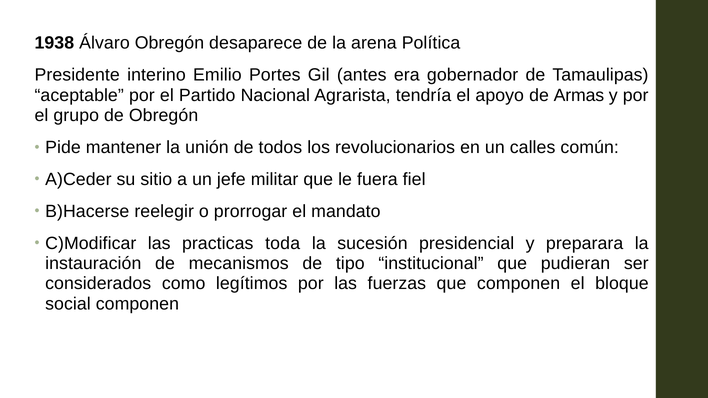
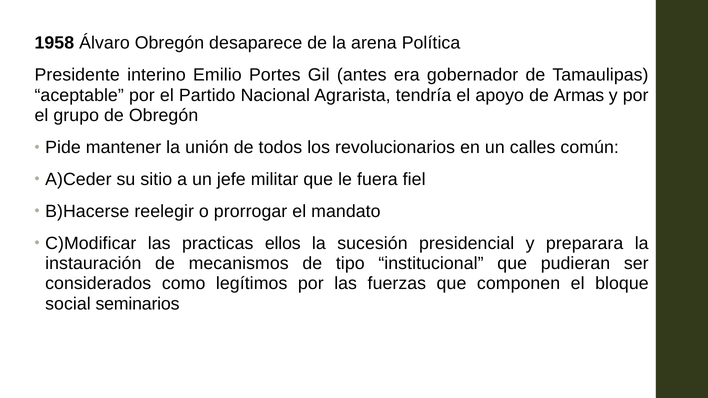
1938: 1938 -> 1958
toda: toda -> ellos
social componen: componen -> seminarios
